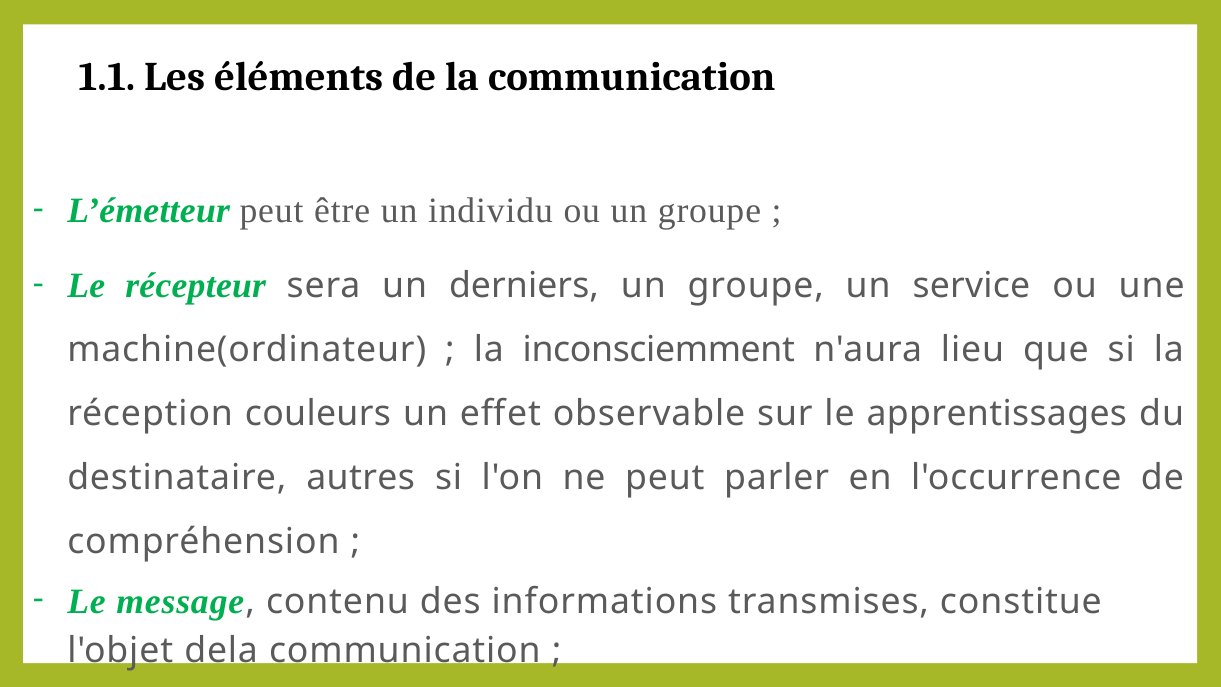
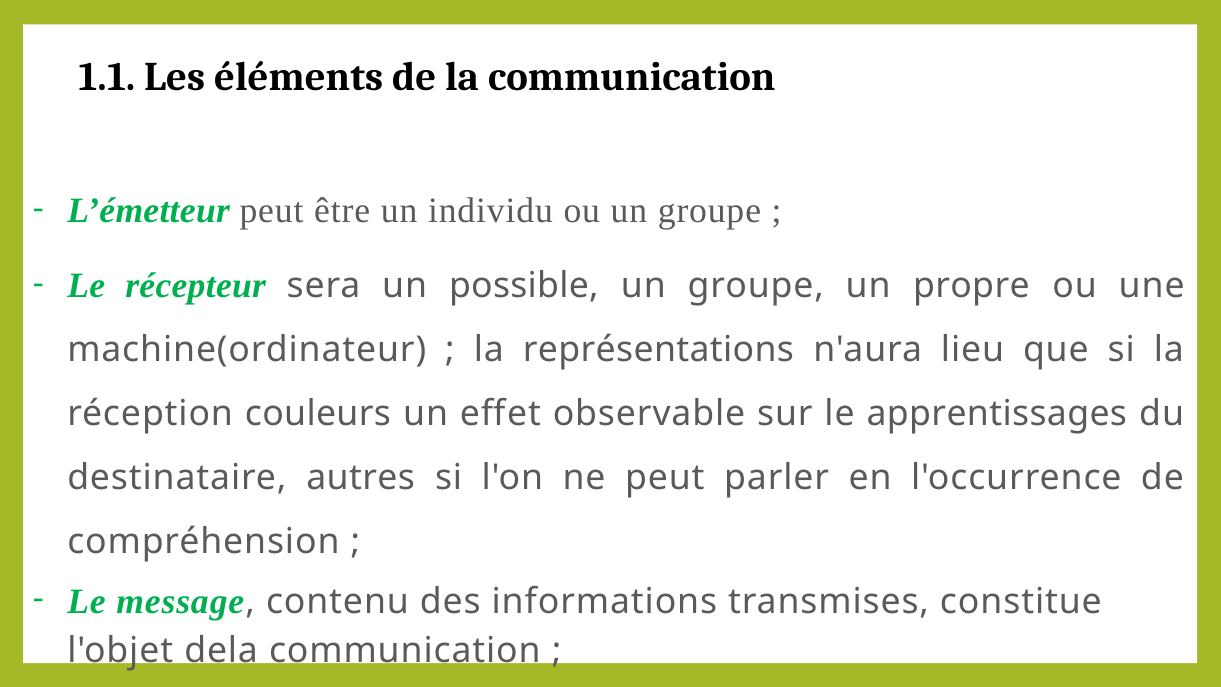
derniers: derniers -> possible
service: service -> propre
inconsciemment: inconsciemment -> représentations
